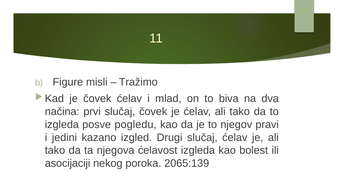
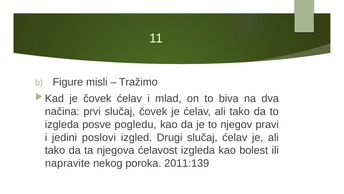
kazano: kazano -> poslovi
asocijaciji: asocijaciji -> napravite
2065:139: 2065:139 -> 2011:139
